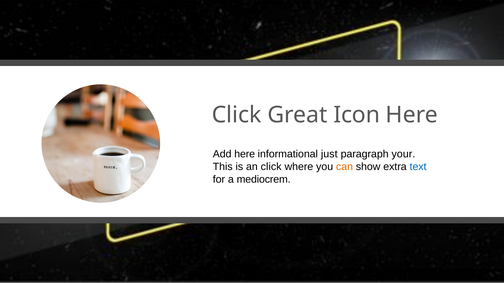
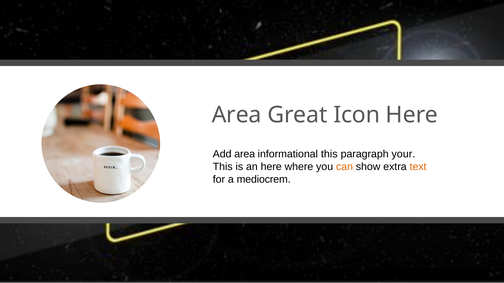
Click at (237, 115): Click -> Area
Add here: here -> area
informational just: just -> this
an click: click -> here
text colour: blue -> orange
